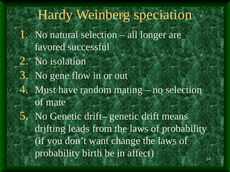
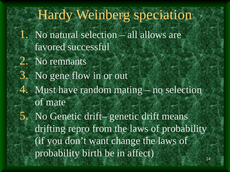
longer: longer -> allows
isolation: isolation -> remnants
leads: leads -> repro
